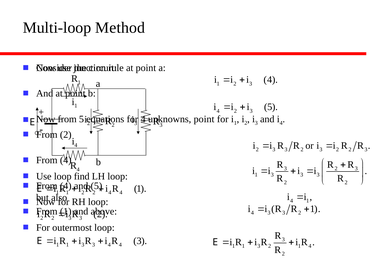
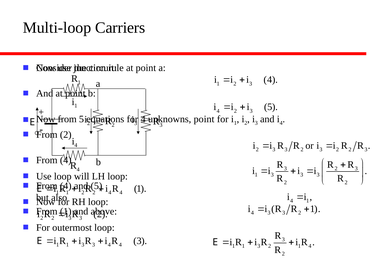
Method: Method -> Carriers
find: find -> will
